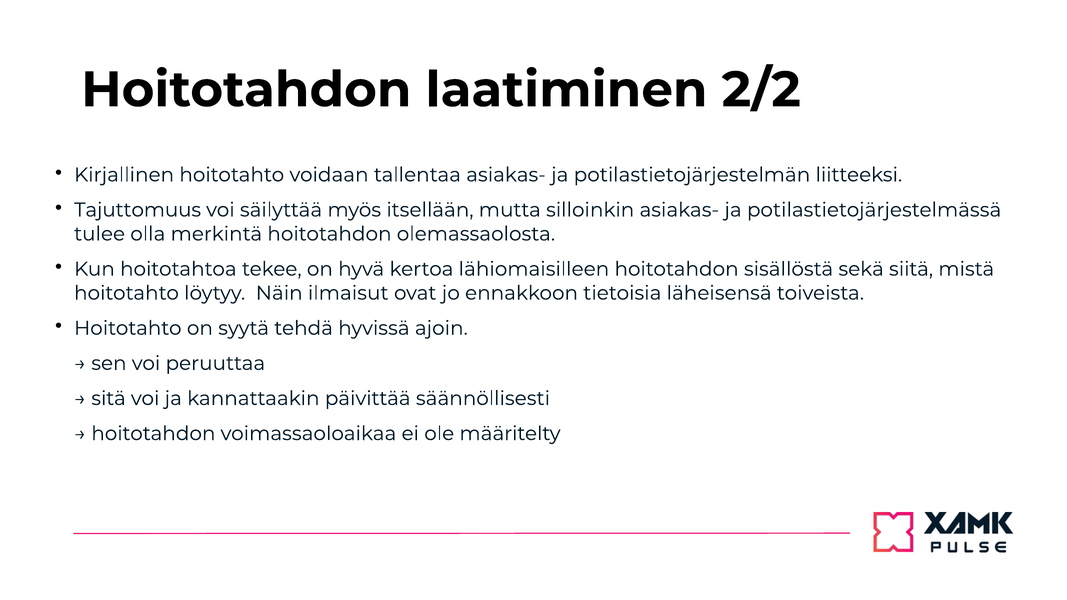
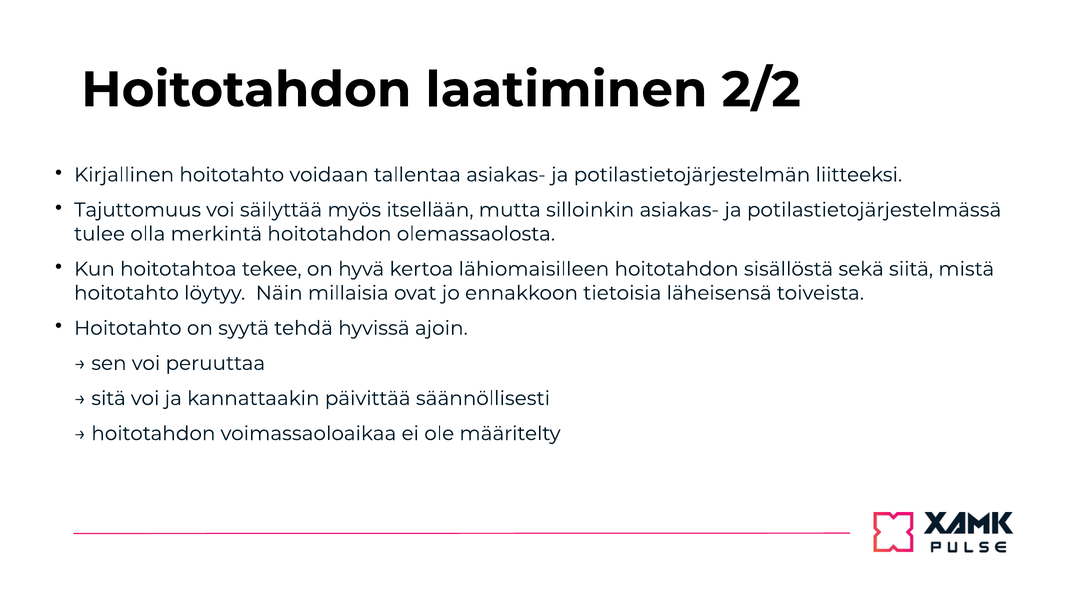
ilmaisut: ilmaisut -> millaisia
